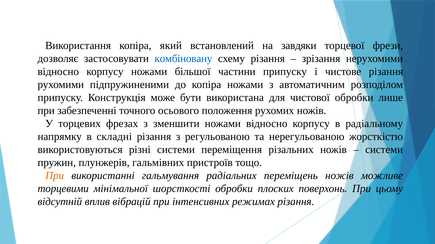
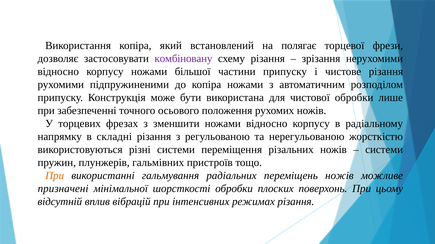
завдяки: завдяки -> полягає
комбіновану colour: blue -> purple
торцевими: торцевими -> призначені
